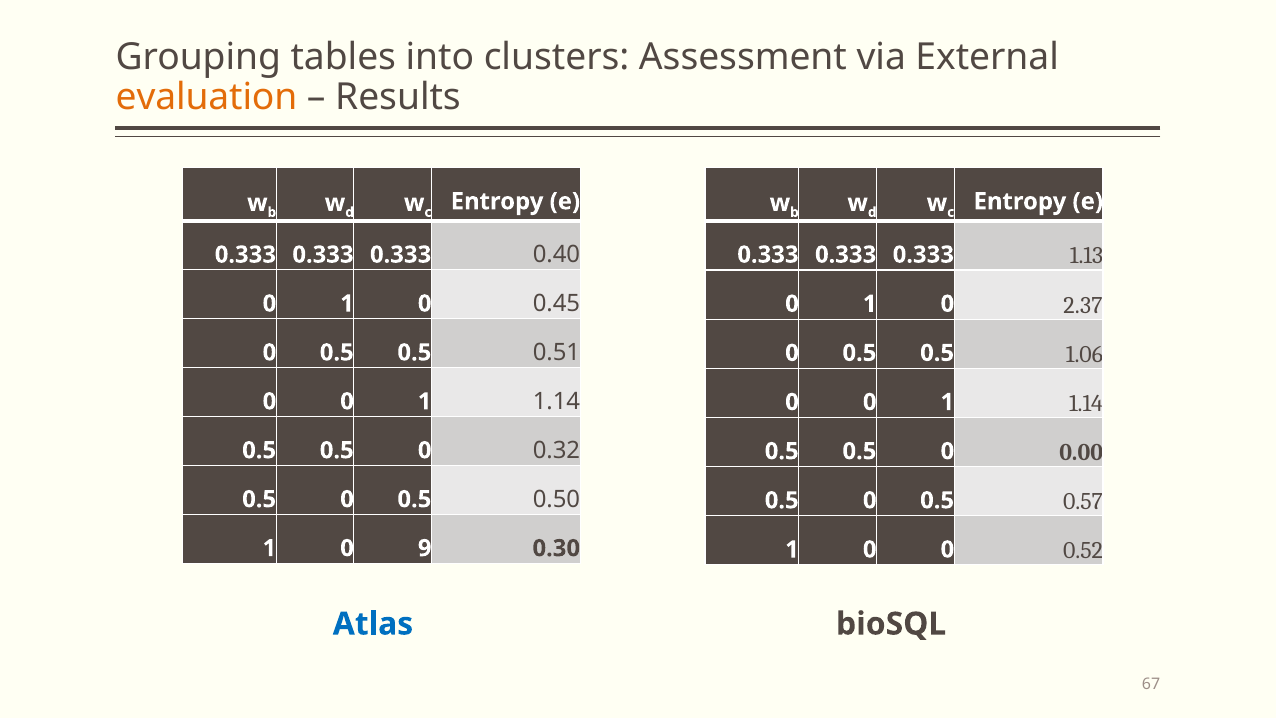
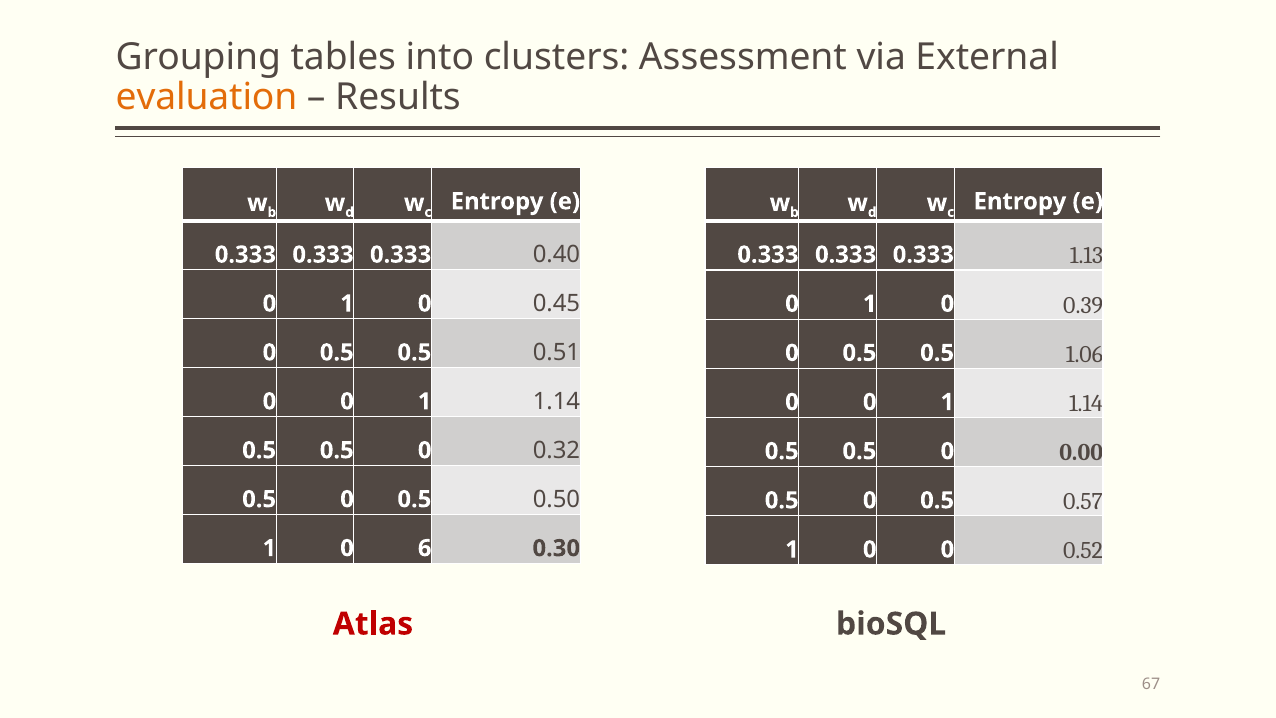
2.37: 2.37 -> 0.39
9: 9 -> 6
Atlas colour: blue -> red
